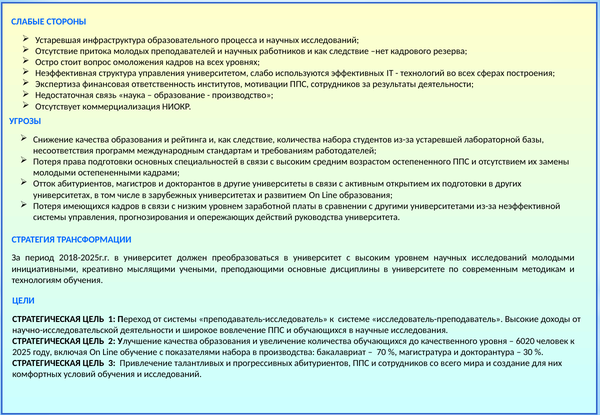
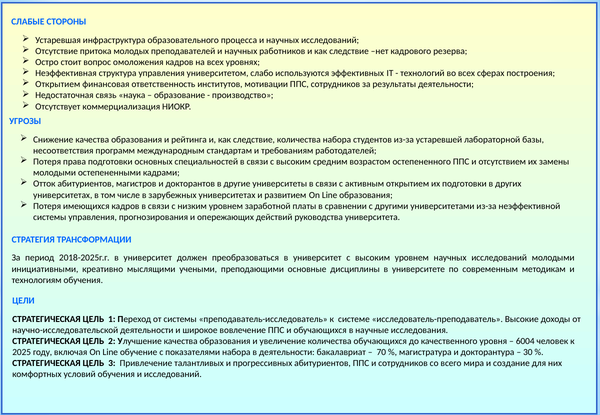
Экспертиза at (58, 84): Экспертиза -> Открытием
6020: 6020 -> 6004
в производства: производства -> деятельности
